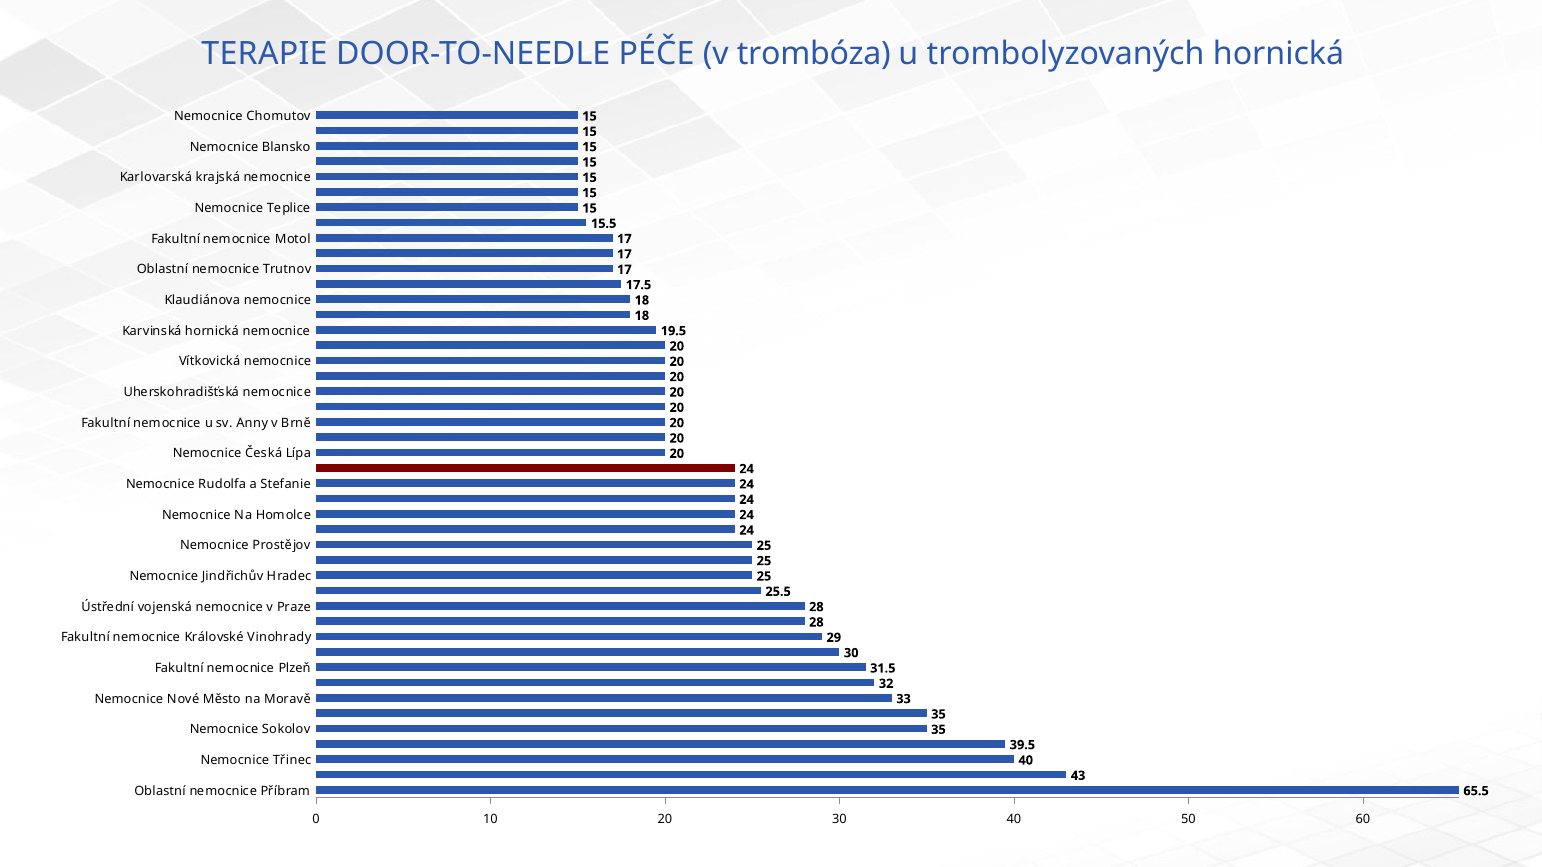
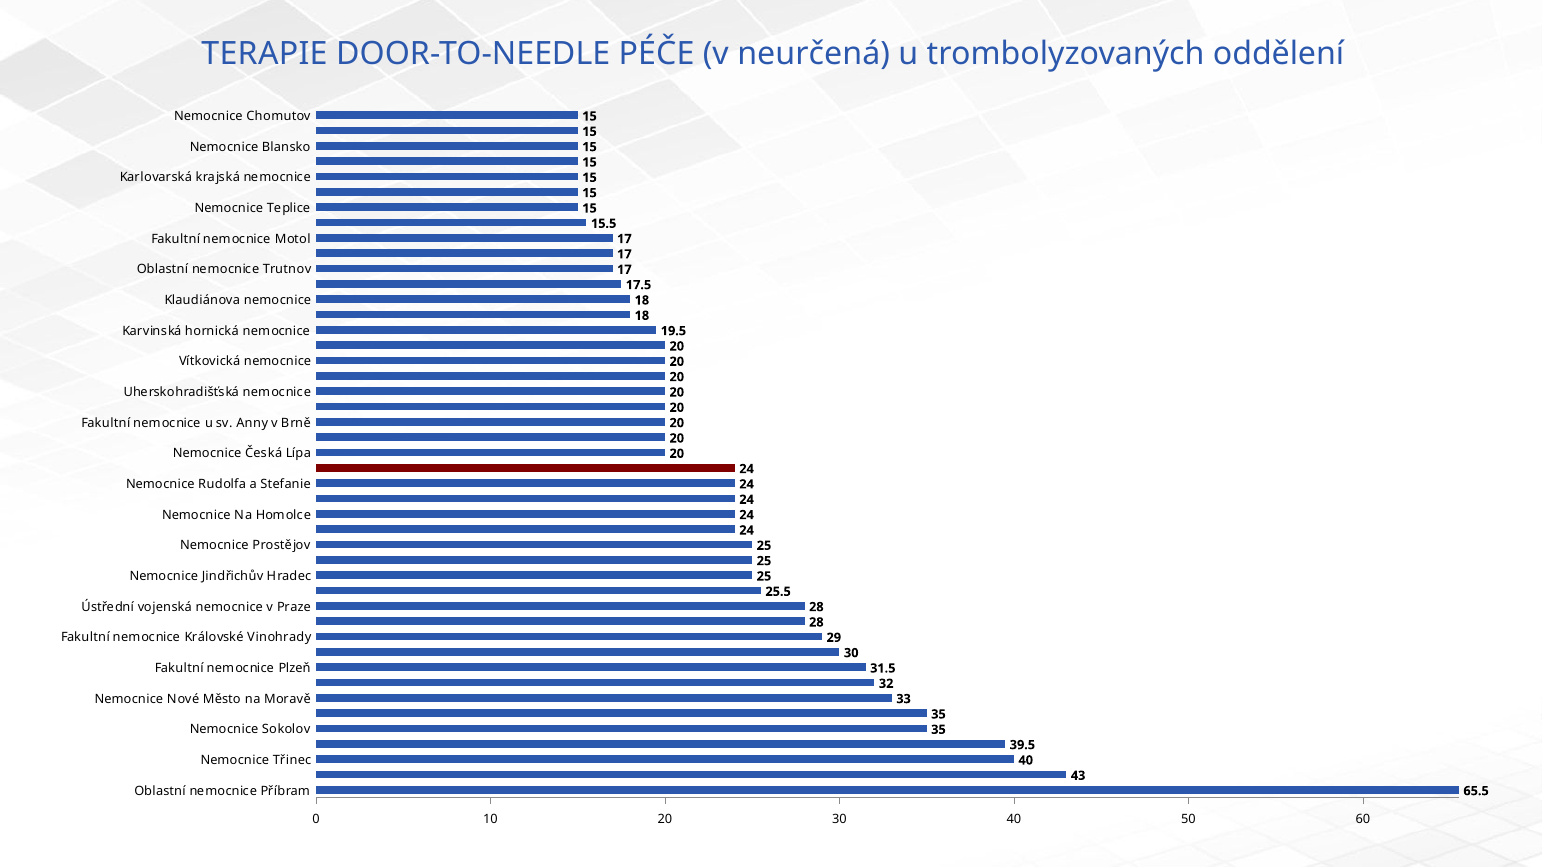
trombóza: trombóza -> neurčená
trombolyzovaných hornická: hornická -> oddělení
